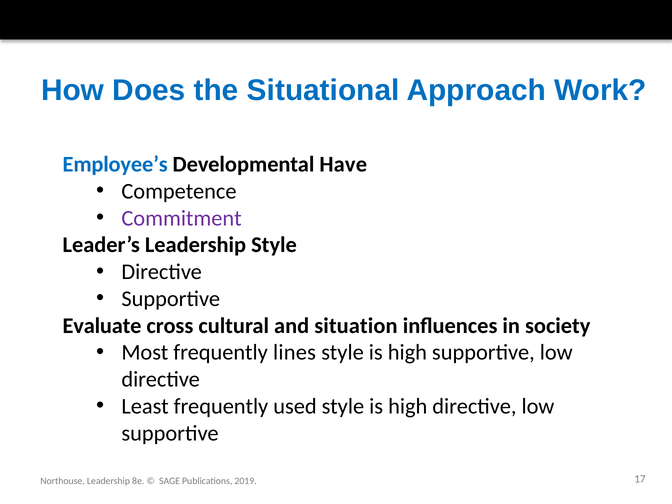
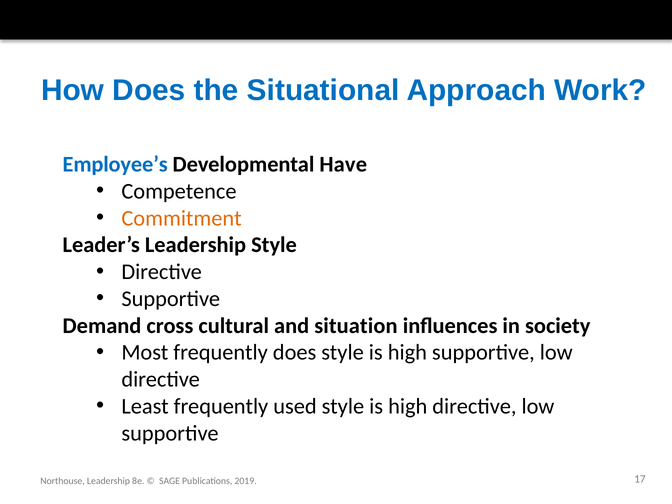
Commitment colour: purple -> orange
Evaluate: Evaluate -> Demand
frequently lines: lines -> does
